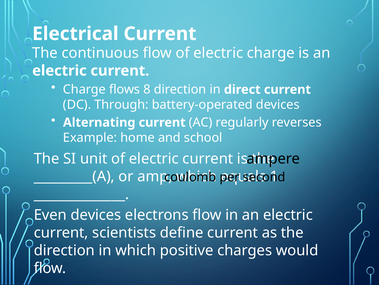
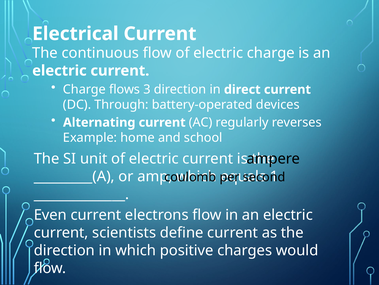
8: 8 -> 3
Even devices: devices -> current
